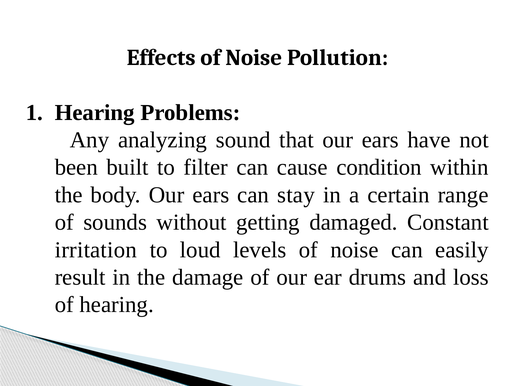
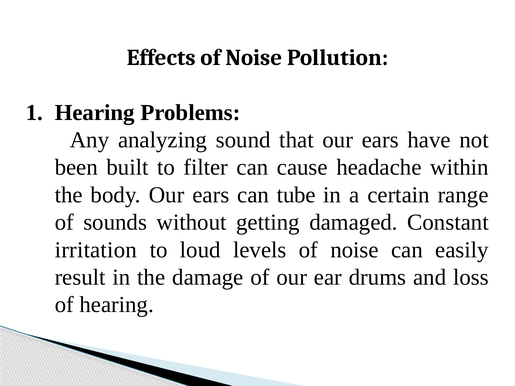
condition: condition -> headache
stay: stay -> tube
